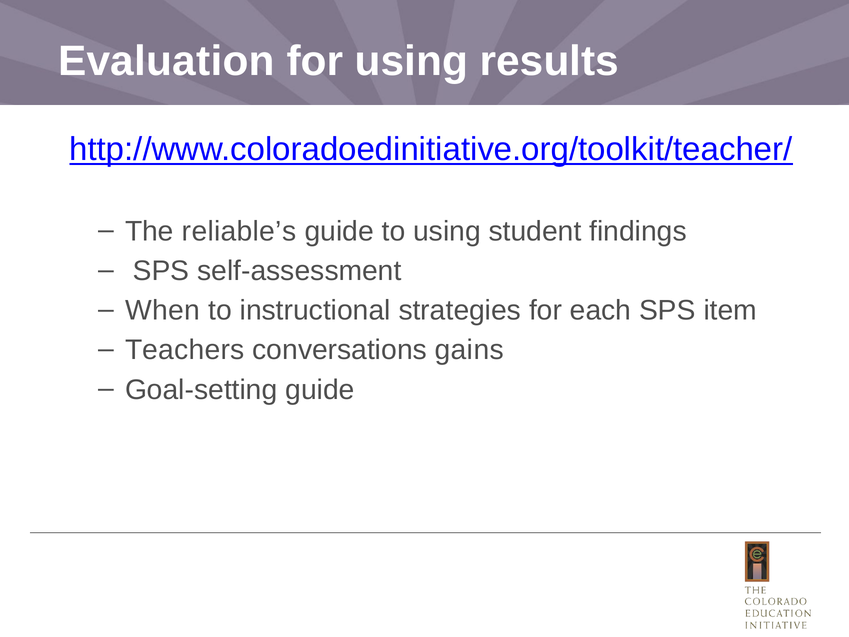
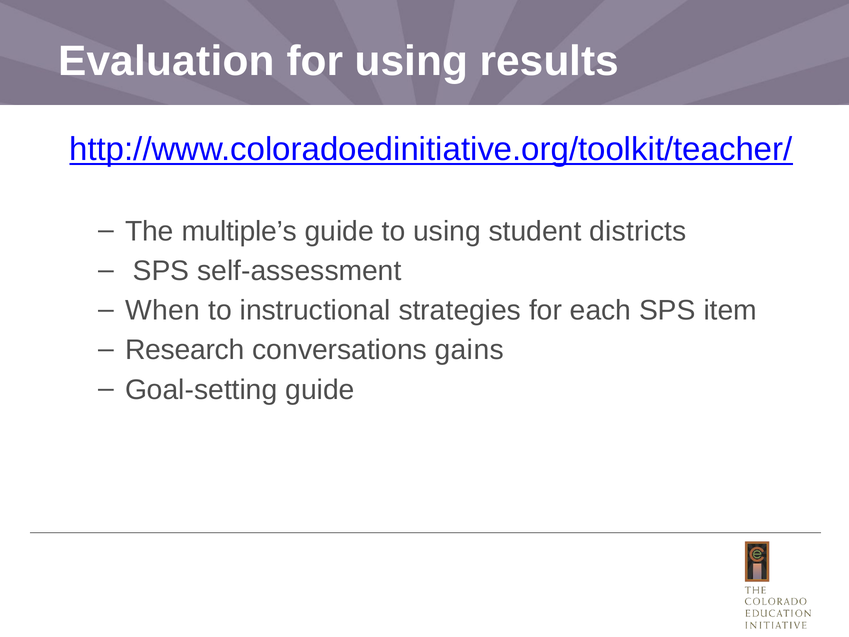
reliable’s: reliable’s -> multiple’s
findings: findings -> districts
Teachers: Teachers -> Research
